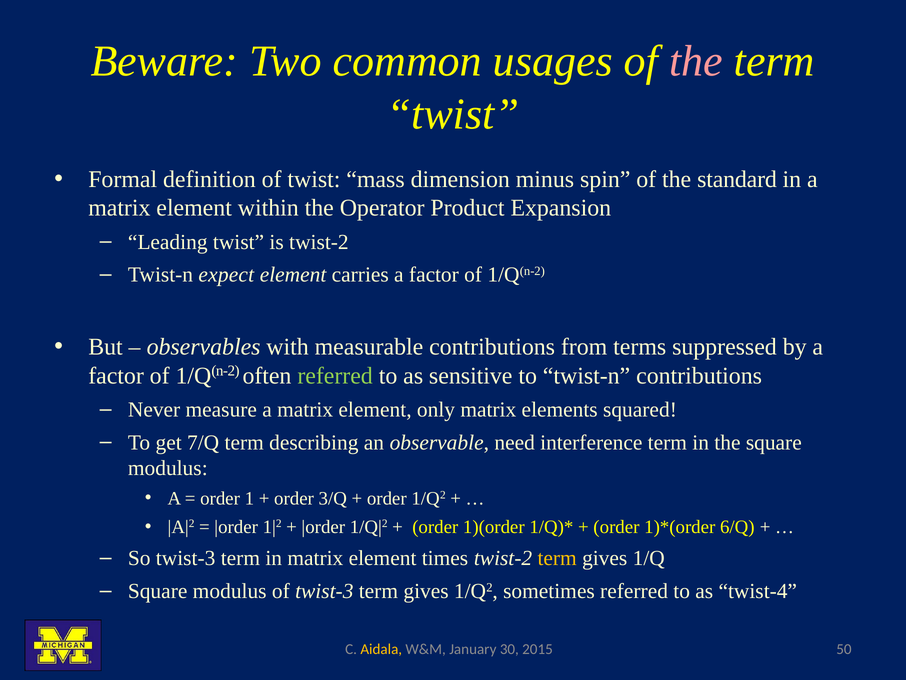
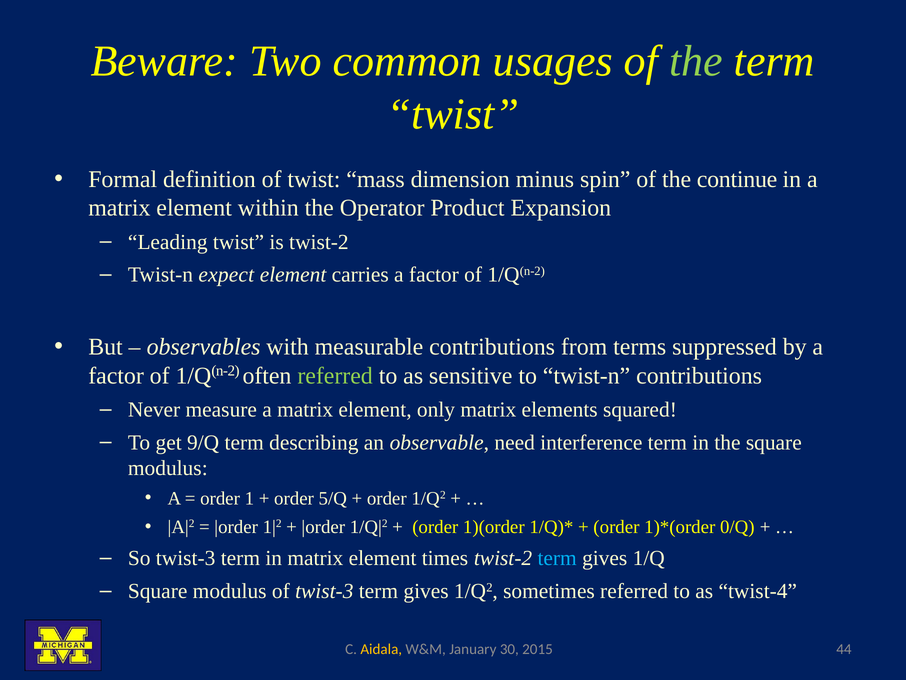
the at (696, 61) colour: pink -> light green
standard: standard -> continue
7/Q: 7/Q -> 9/Q
3/Q: 3/Q -> 5/Q
6/Q: 6/Q -> 0/Q
term at (557, 558) colour: yellow -> light blue
50: 50 -> 44
